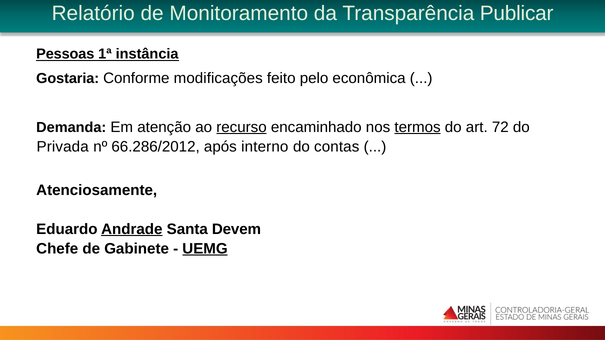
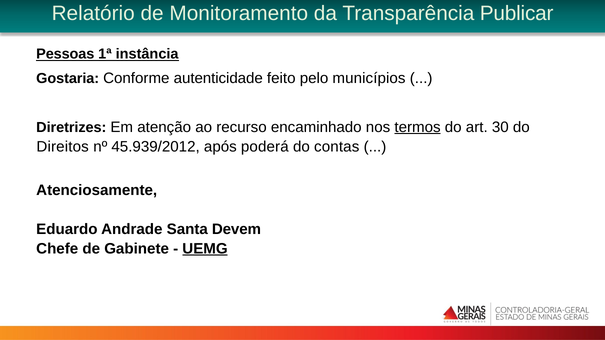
modificações: modificações -> autenticidade
econômica: econômica -> municípios
Demanda: Demanda -> Diretrizes
recurso underline: present -> none
72: 72 -> 30
Privada: Privada -> Direitos
66.286/2012: 66.286/2012 -> 45.939/2012
interno: interno -> poderá
Andrade underline: present -> none
